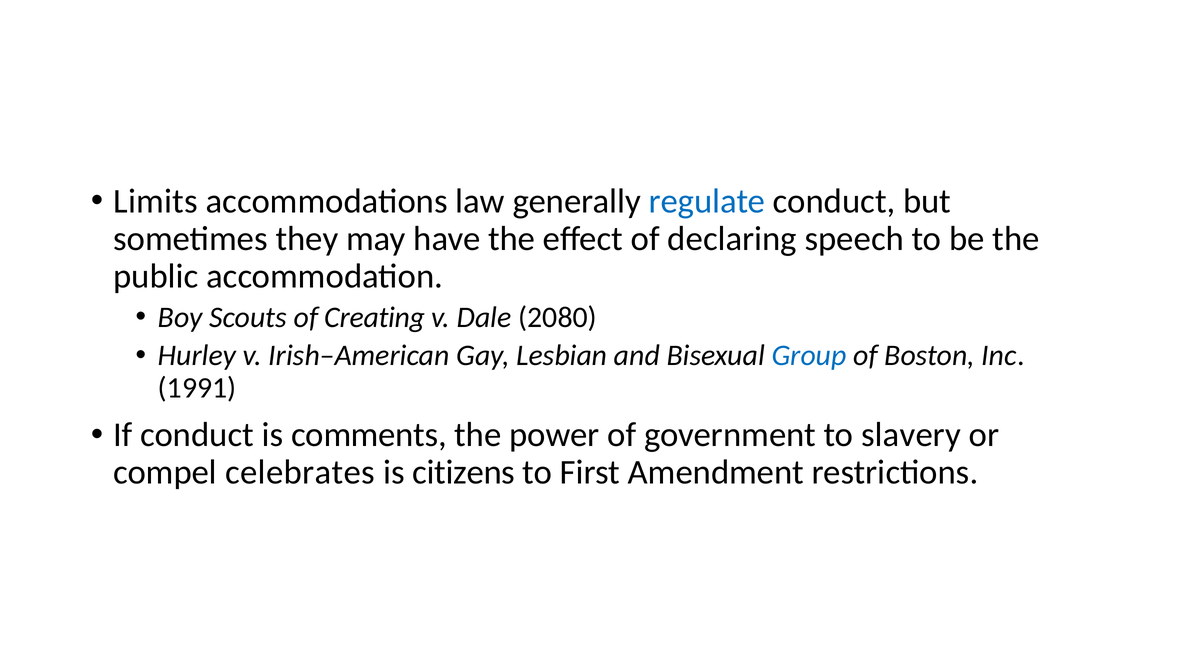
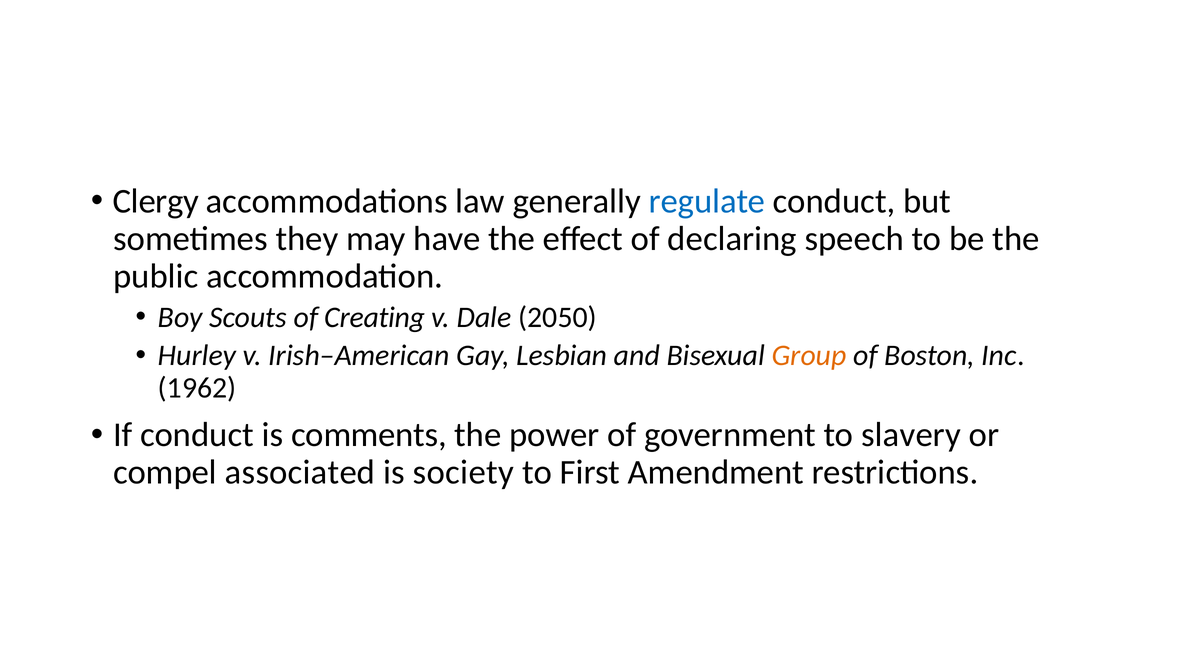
Limits: Limits -> Clergy
2080: 2080 -> 2050
Group colour: blue -> orange
1991: 1991 -> 1962
celebrates: celebrates -> associated
citizens: citizens -> society
